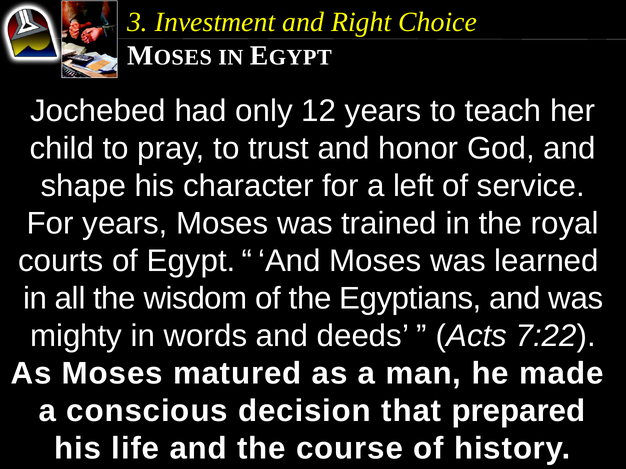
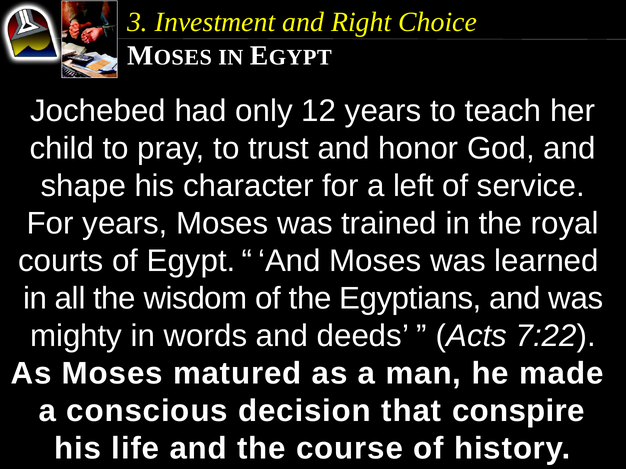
prepared: prepared -> conspire
